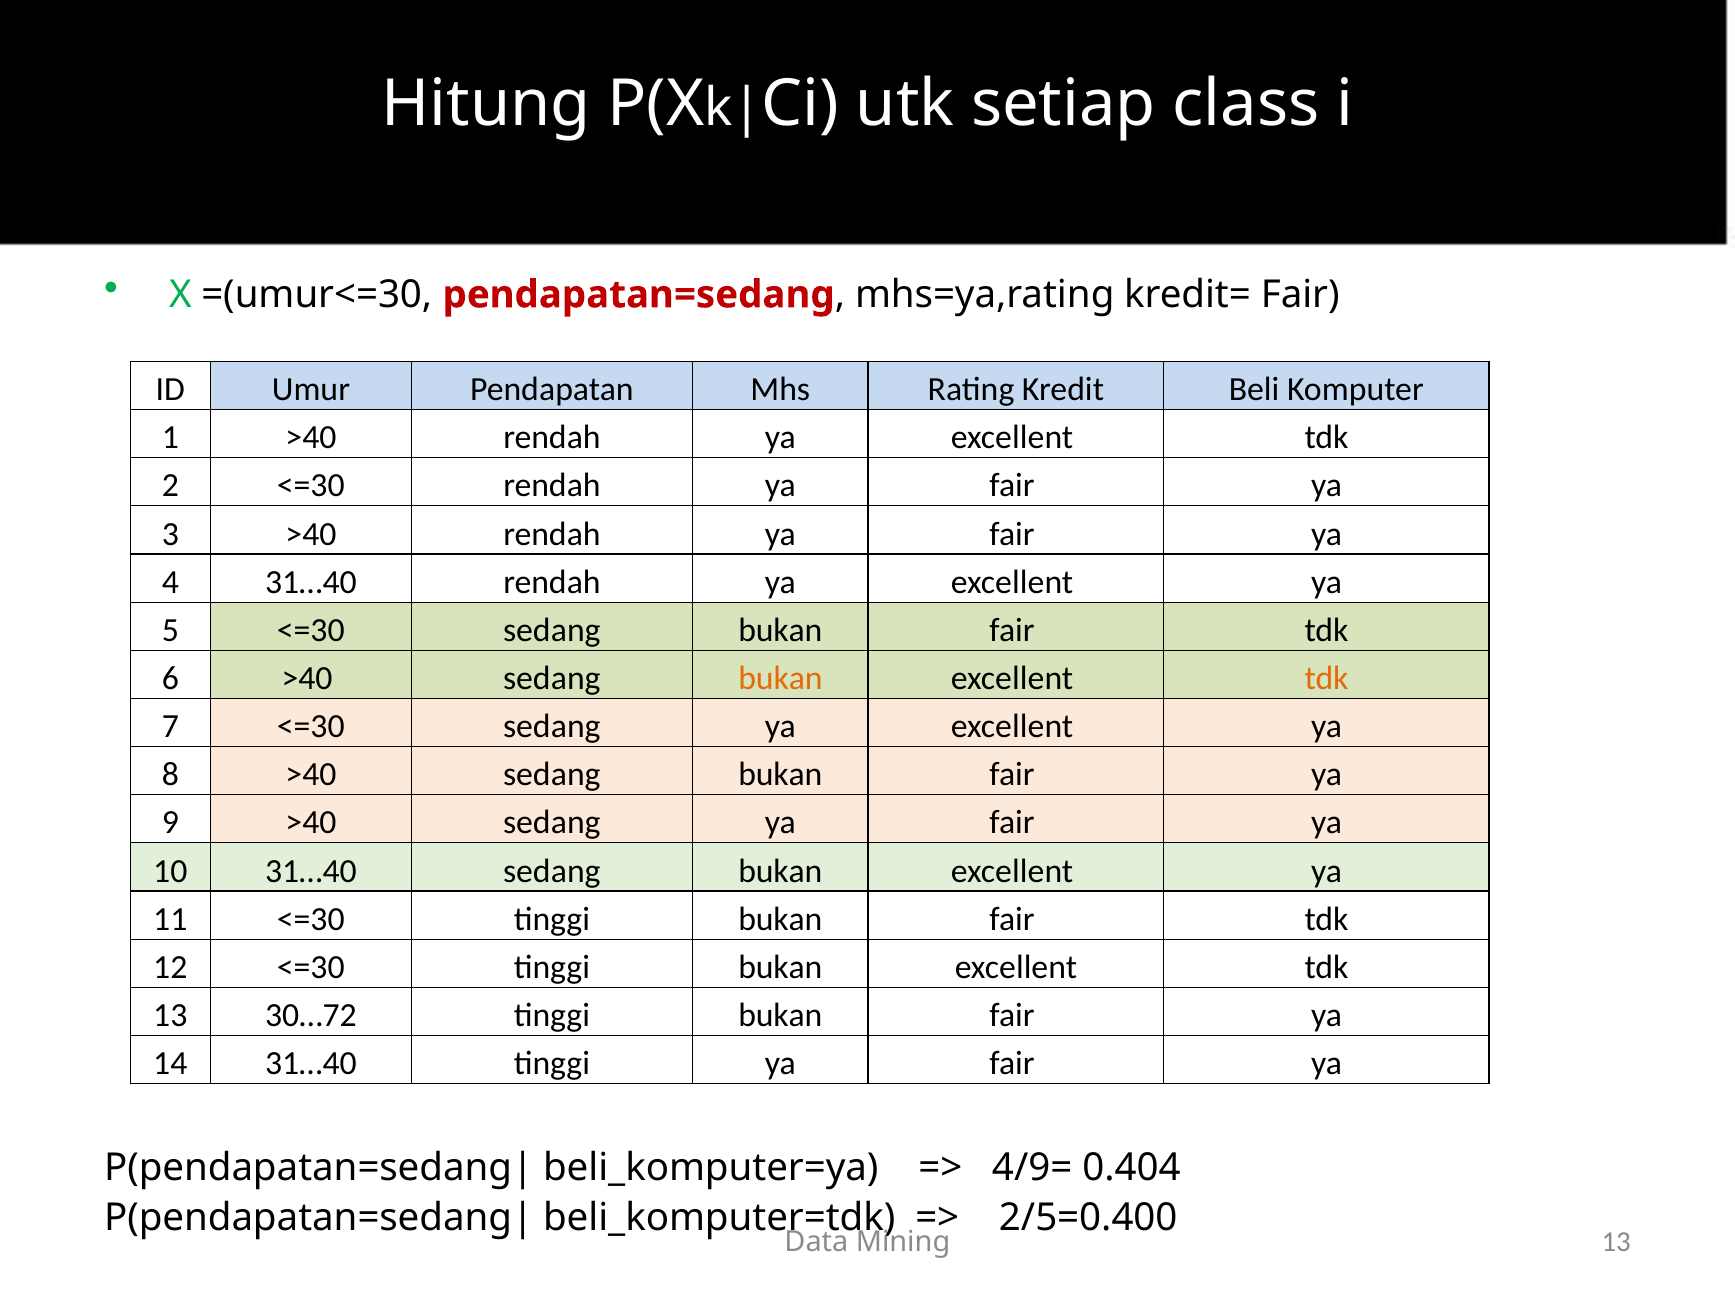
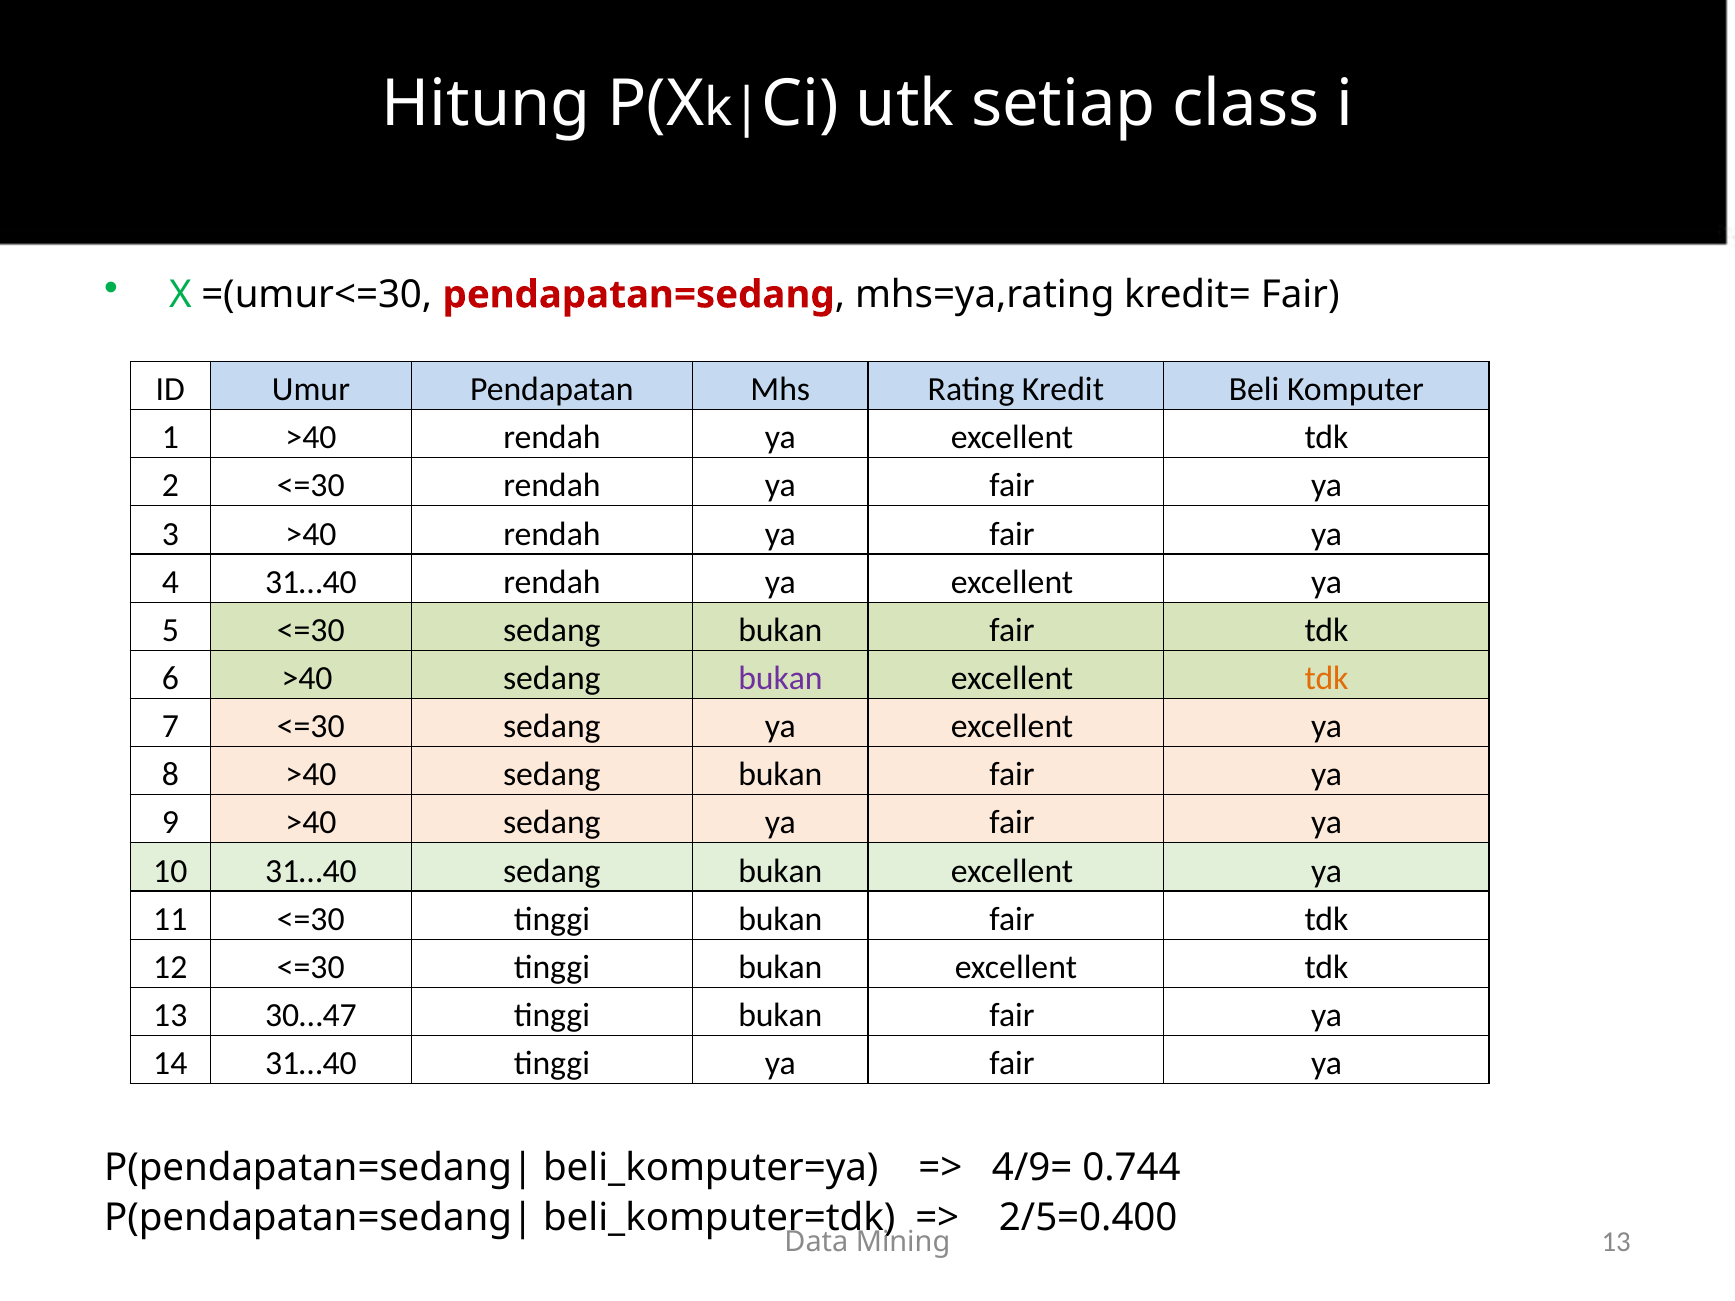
bukan at (780, 678) colour: orange -> purple
30…72: 30…72 -> 30…47
0.404: 0.404 -> 0.744
